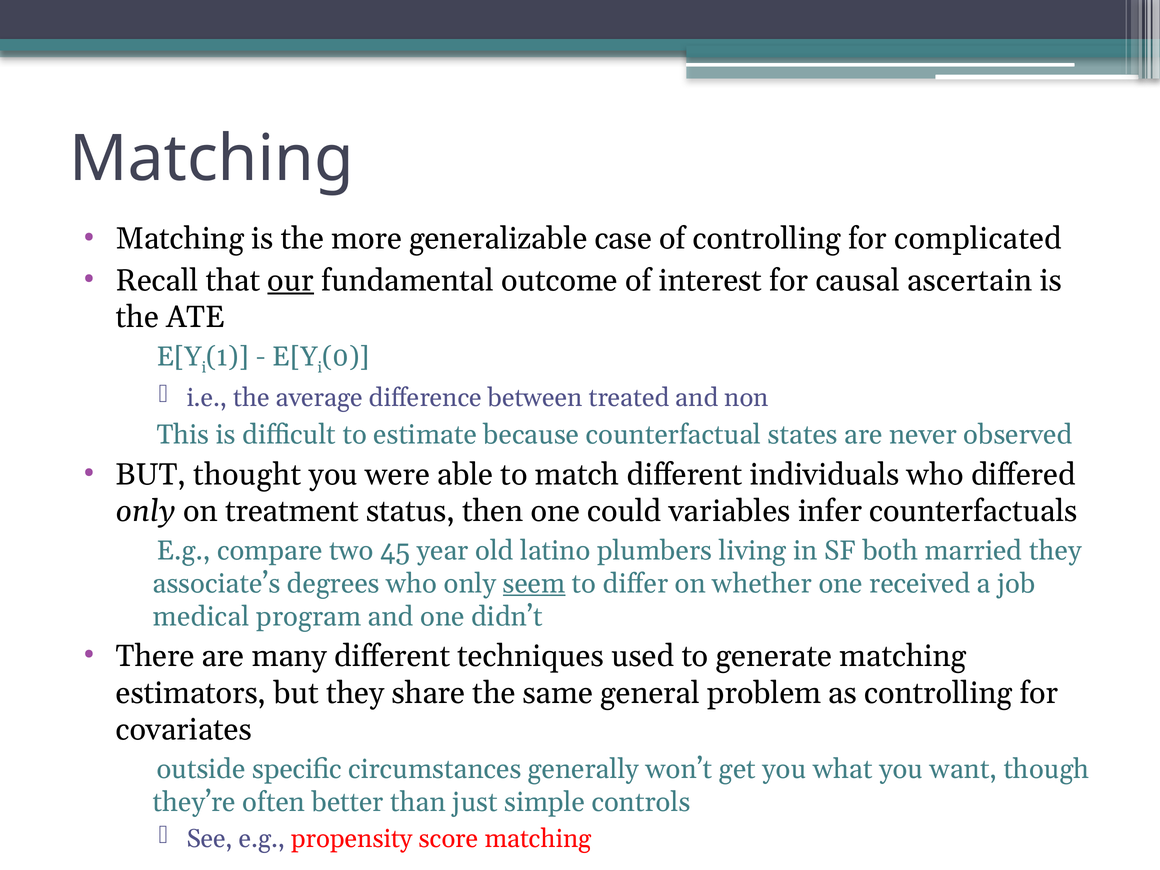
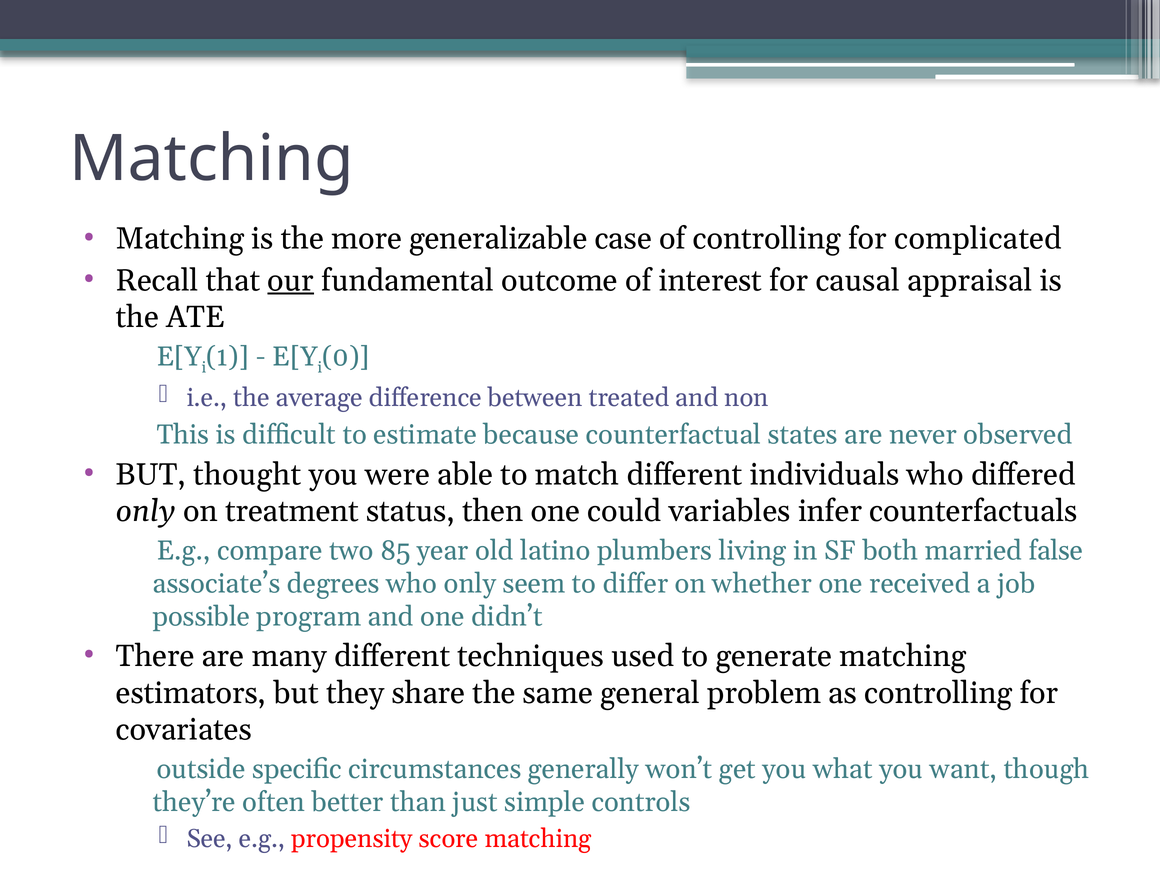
ascertain: ascertain -> appraisal
45: 45 -> 85
married they: they -> false
seem underline: present -> none
medical: medical -> possible
